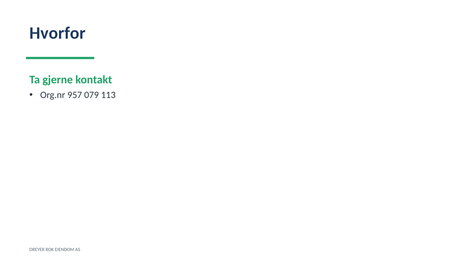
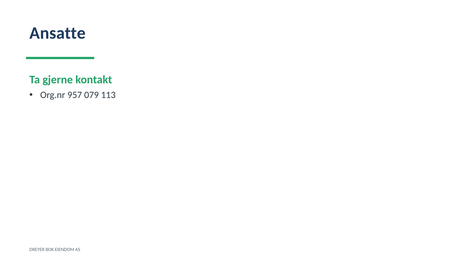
Hvorfor: Hvorfor -> Ansatte
